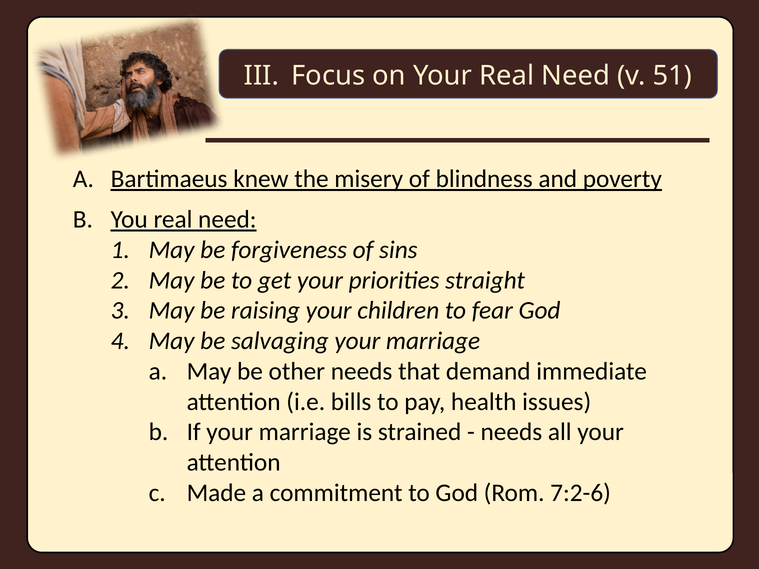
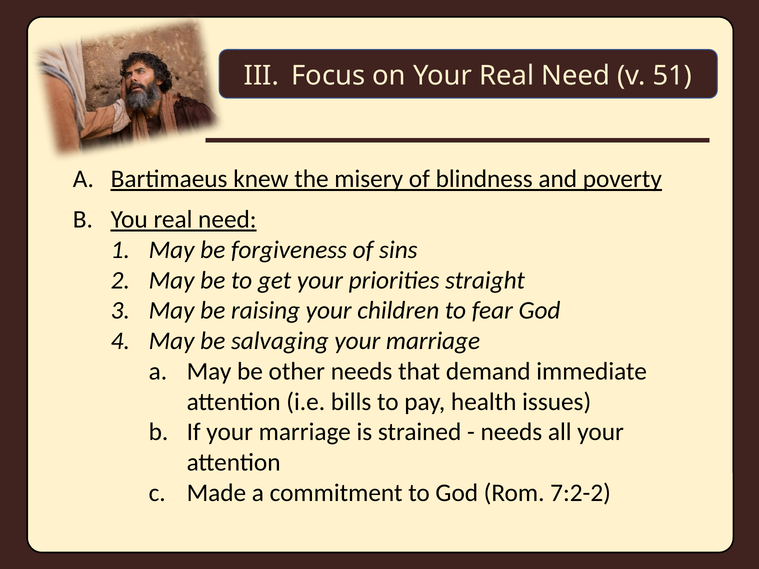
7:2-6: 7:2-6 -> 7:2-2
